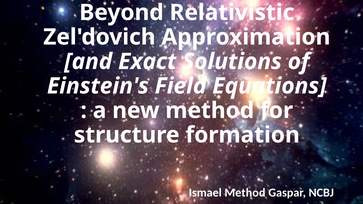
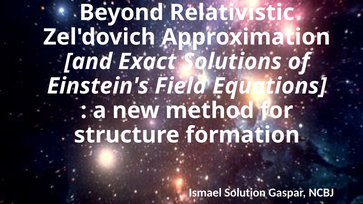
Ismael Method: Method -> Solution
